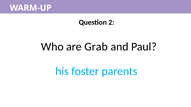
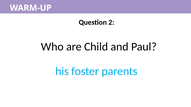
Grab: Grab -> Child
